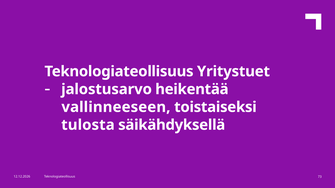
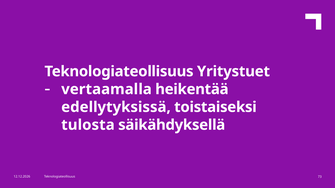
jalostusarvo: jalostusarvo -> vertaamalla
vallinneeseen: vallinneeseen -> edellytyksissä
